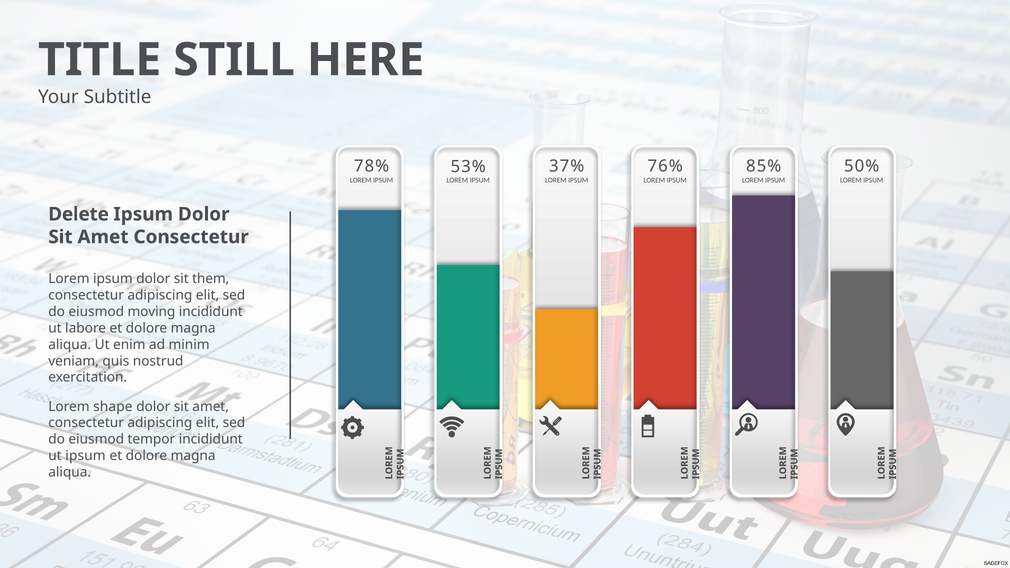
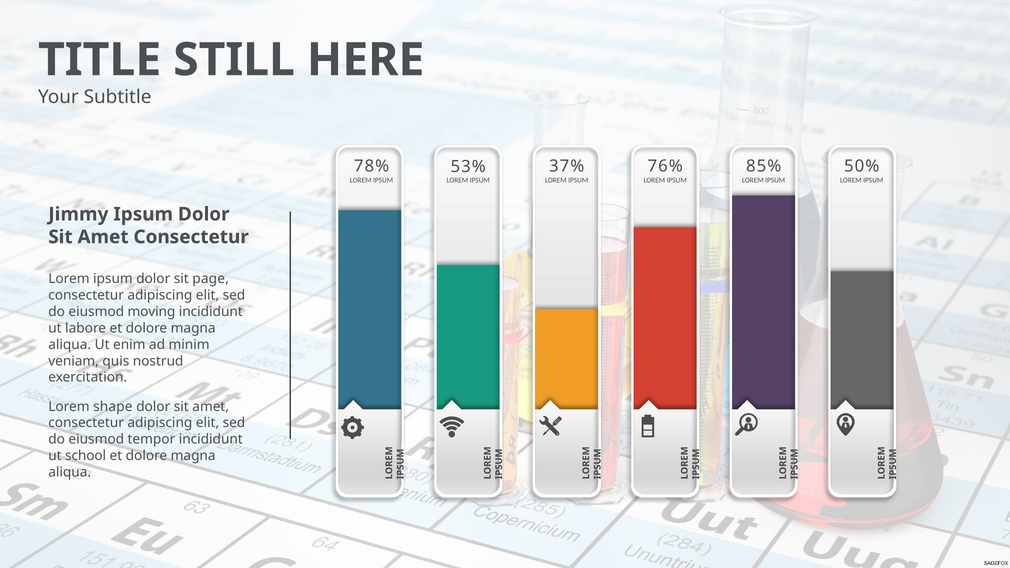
Delete: Delete -> Jimmy
them: them -> page
ut ipsum: ipsum -> school
